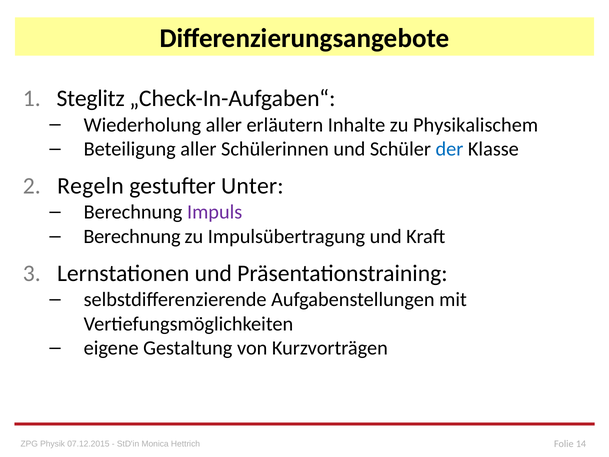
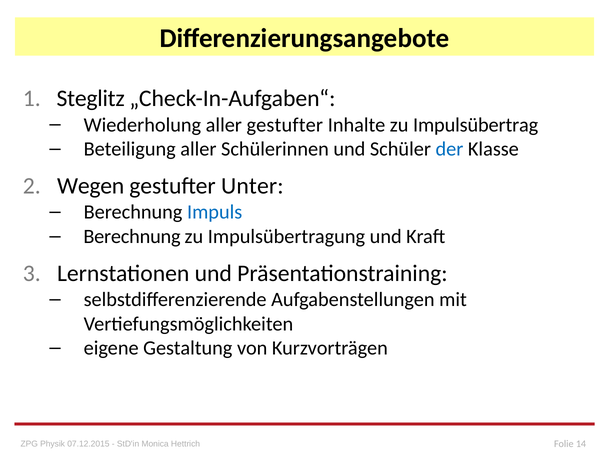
aller erläutern: erläutern -> gestufter
Physikalischem: Physikalischem -> Impulsübertrag
Regeln: Regeln -> Wegen
Impuls colour: purple -> blue
